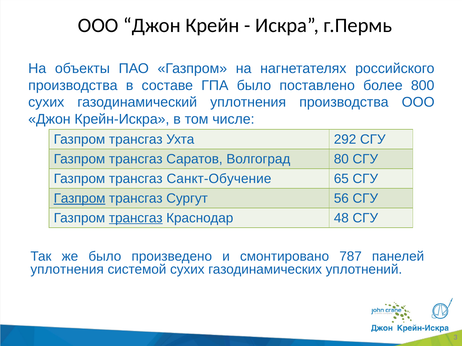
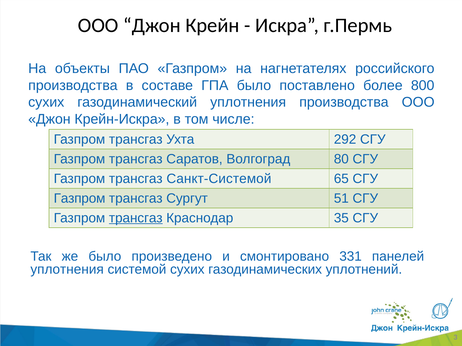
Санкт-Обучение: Санкт-Обучение -> Санкт-Системой
Газпром at (80, 199) underline: present -> none
56: 56 -> 51
48: 48 -> 35
787: 787 -> 331
